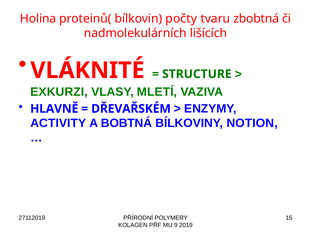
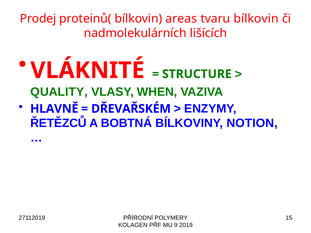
Holina: Holina -> Prodej
počty: počty -> areas
tvaru zbobtná: zbobtná -> bílkovin
EXKURZI: EXKURZI -> QUALITY
MLETÍ: MLETÍ -> WHEN
ACTIVITY: ACTIVITY -> ŘETĚZCŮ
